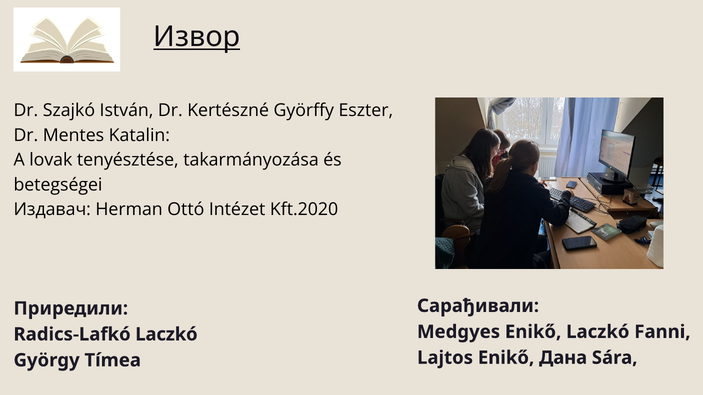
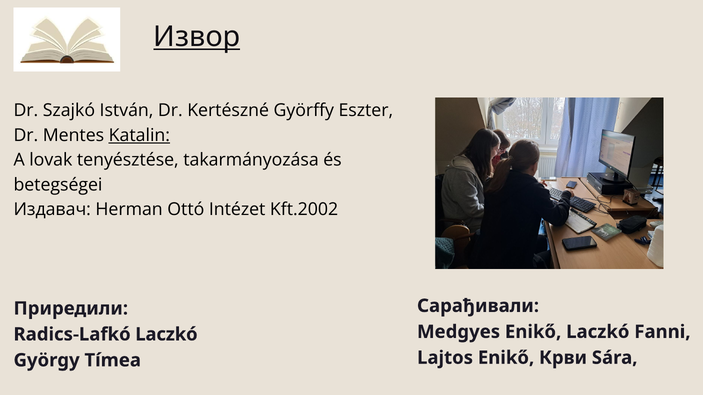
Katalin underline: none -> present
Kft.2020: Kft.2020 -> Kft.2002
Дана: Дана -> Крви
